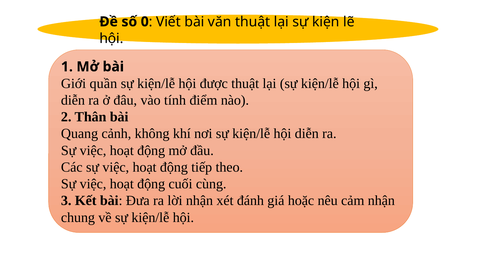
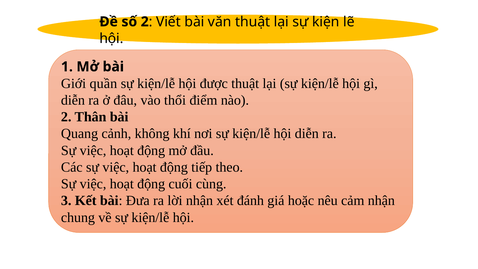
số 0: 0 -> 2
tính: tính -> thổi
